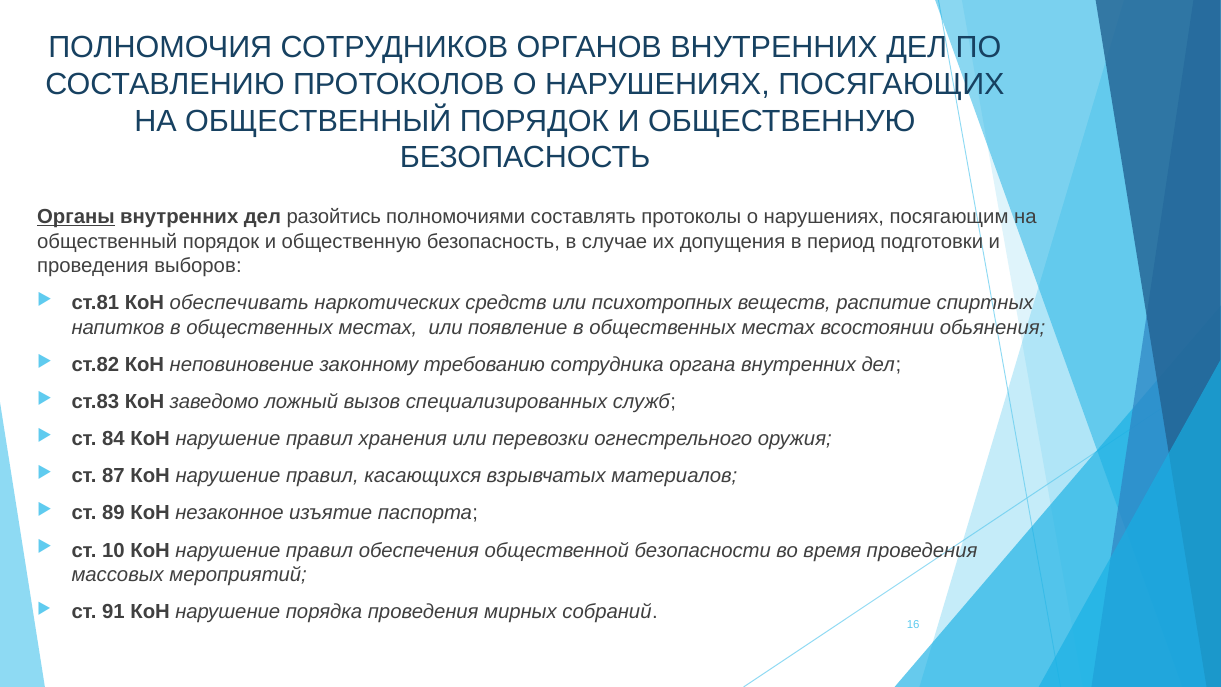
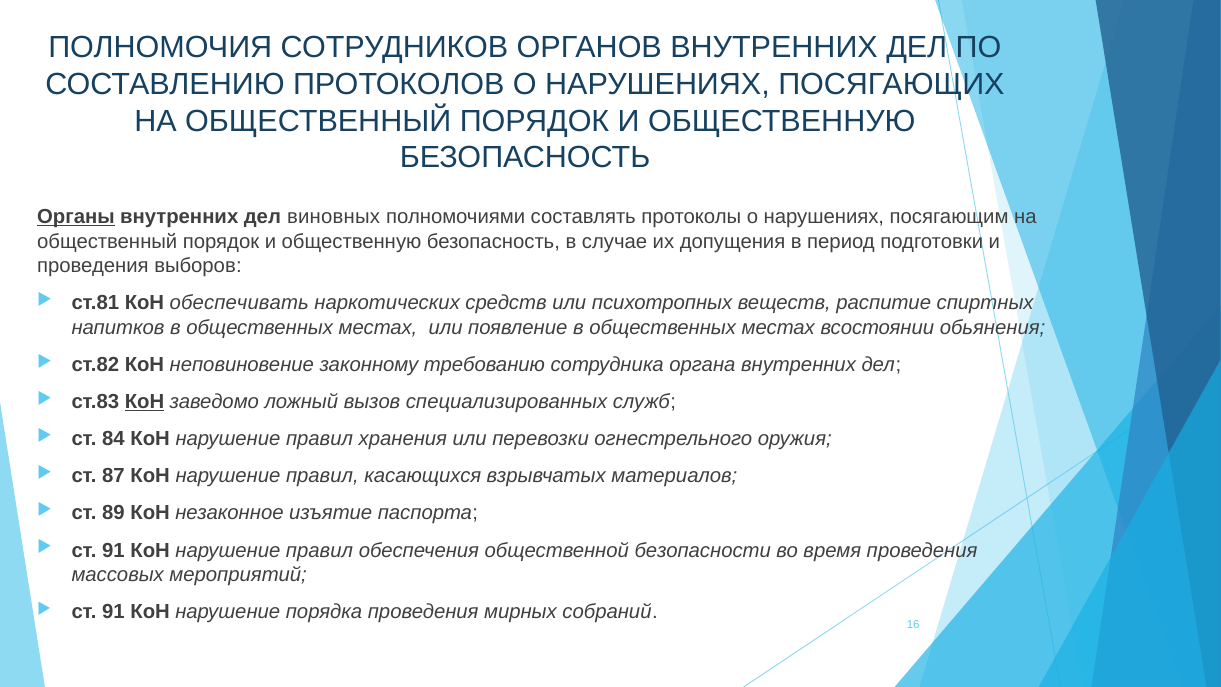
разойтись: разойтись -> виновных
КоН at (144, 402) underline: none -> present
10 at (113, 550): 10 -> 91
